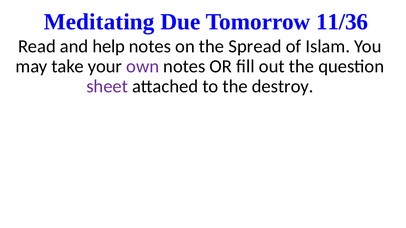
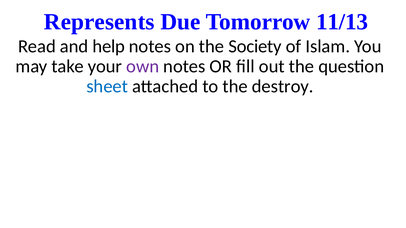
Meditating: Meditating -> Represents
11/36: 11/36 -> 11/13
Spread: Spread -> Society
sheet colour: purple -> blue
